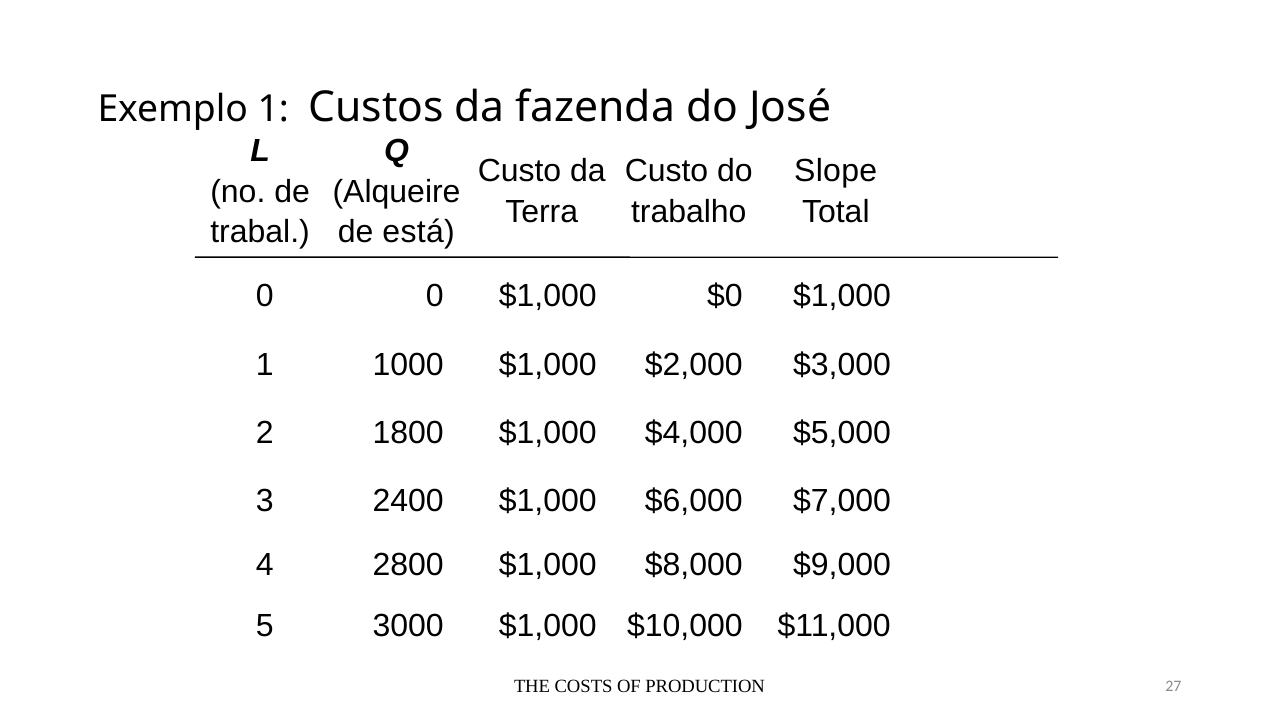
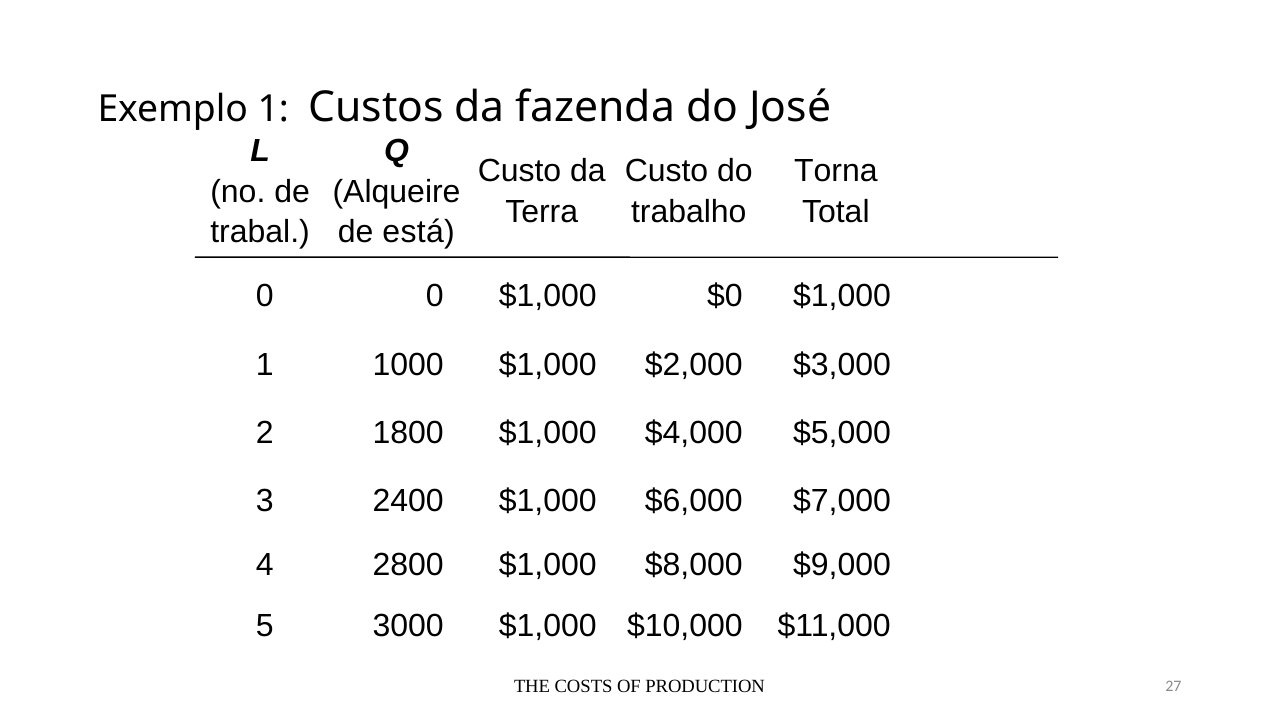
Slope: Slope -> Torna
